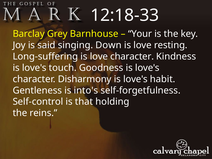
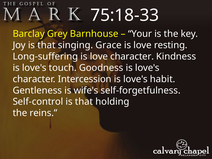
12:18-33: 12:18-33 -> 75:18-33
Joy is said: said -> that
Down: Down -> Grace
Disharmony: Disharmony -> Intercession
into's: into's -> wife's
